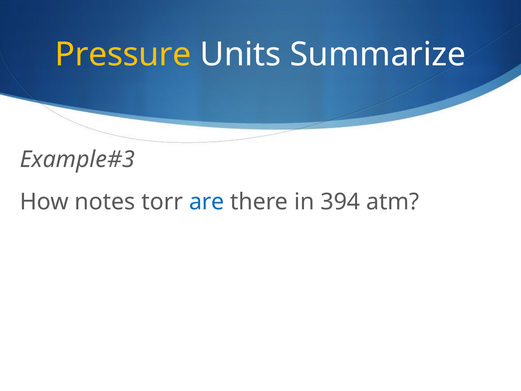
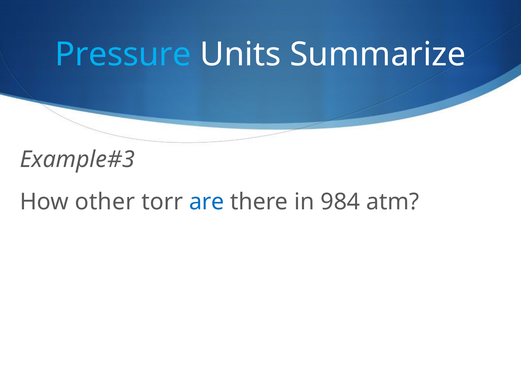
Pressure colour: yellow -> light blue
notes: notes -> other
394: 394 -> 984
